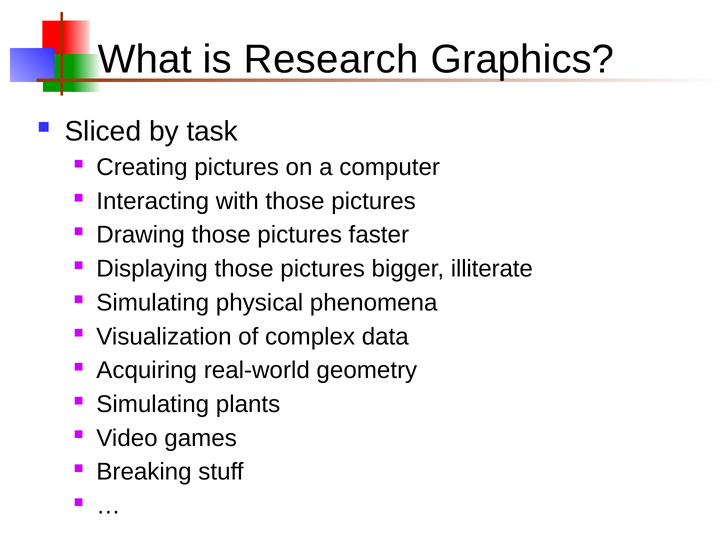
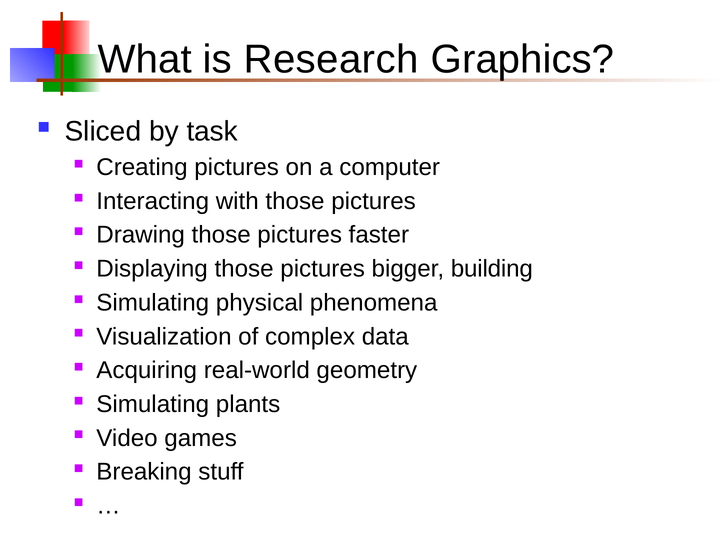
illiterate: illiterate -> building
